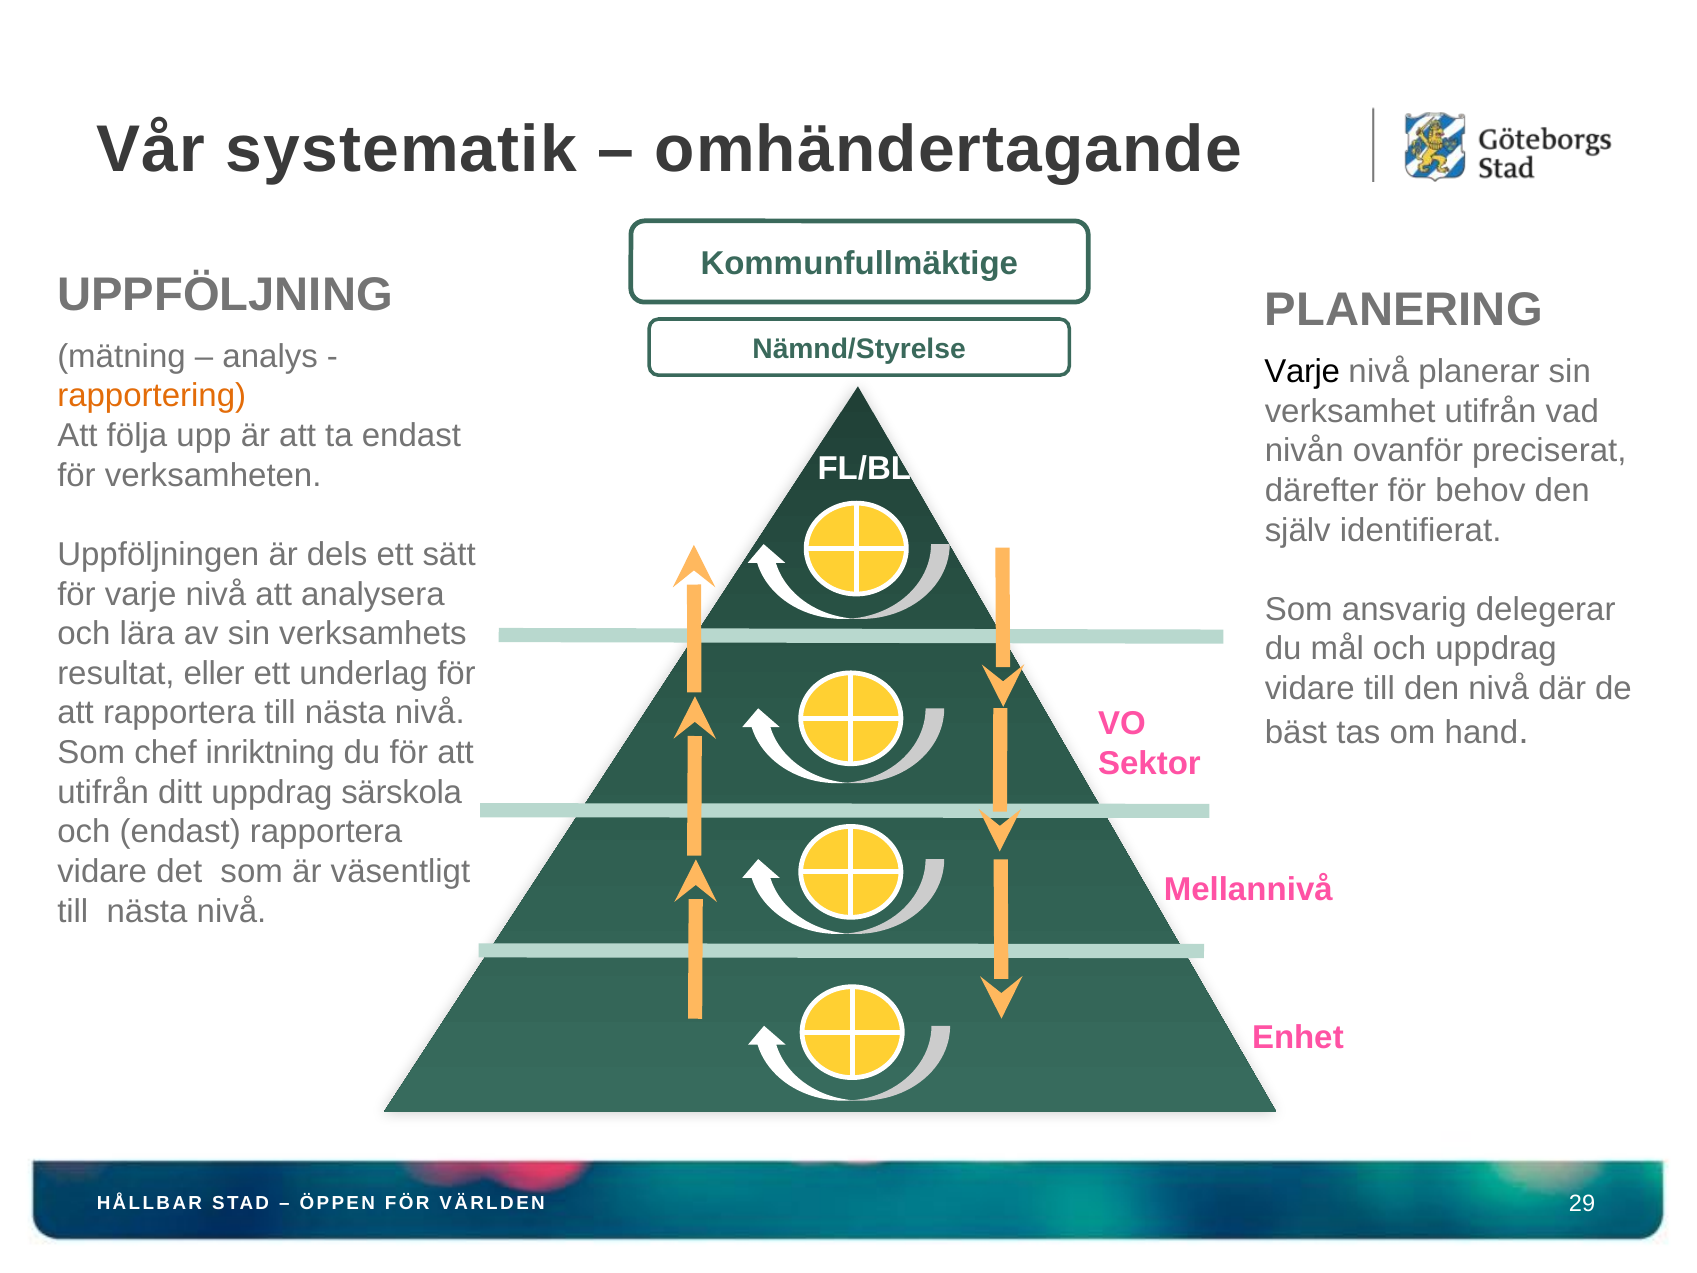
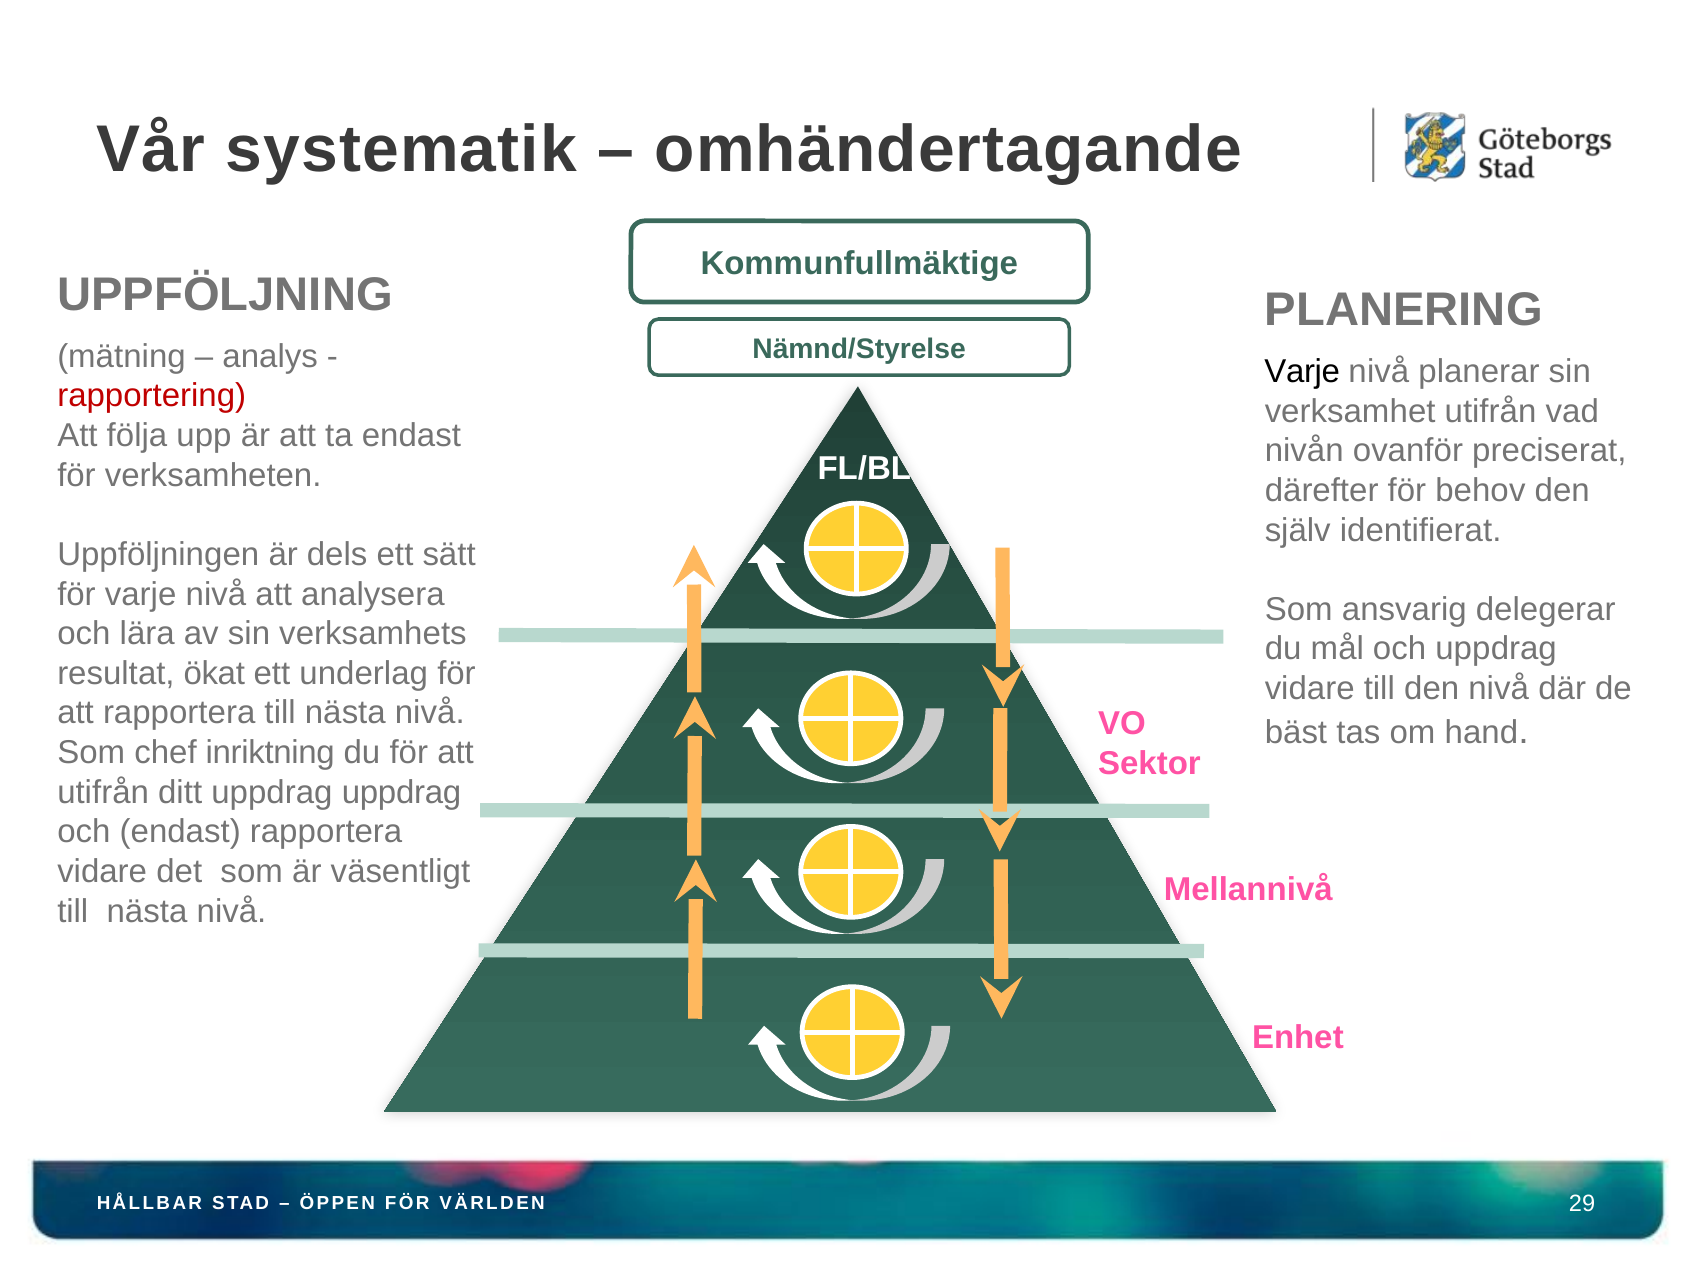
rapportering colour: orange -> red
eller: eller -> ökat
uppdrag särskola: särskola -> uppdrag
